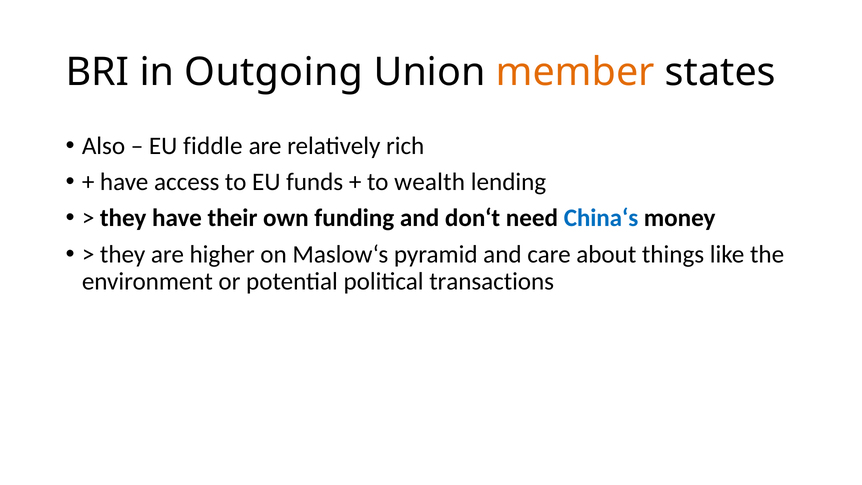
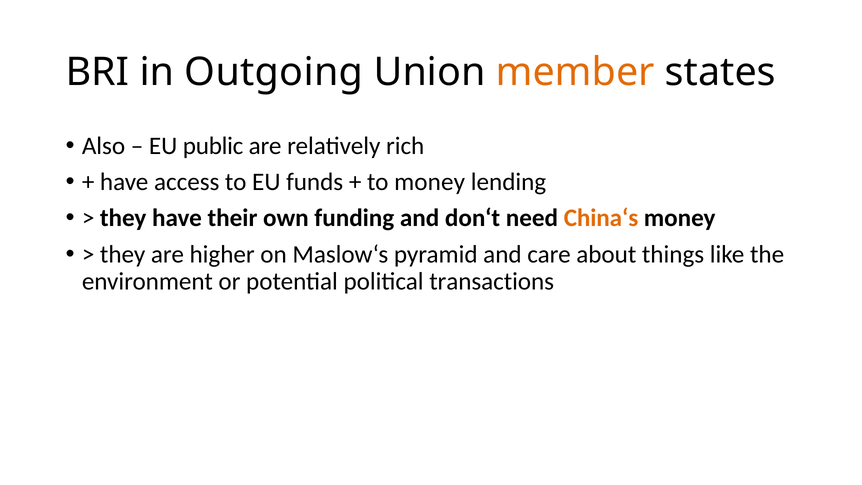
fiddle: fiddle -> public
to wealth: wealth -> money
China‘s colour: blue -> orange
